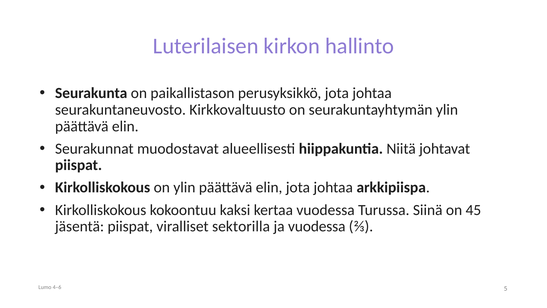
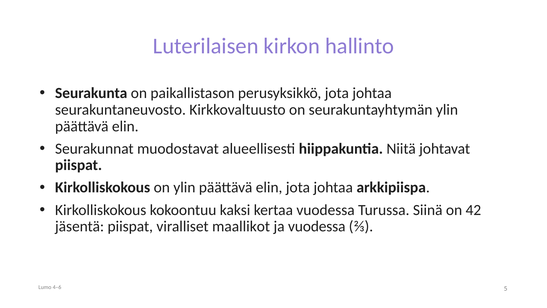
45: 45 -> 42
sektorilla: sektorilla -> maallikot
